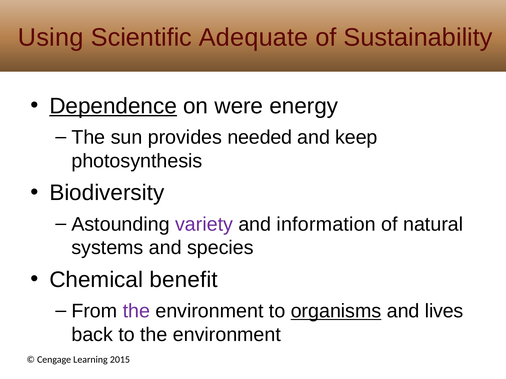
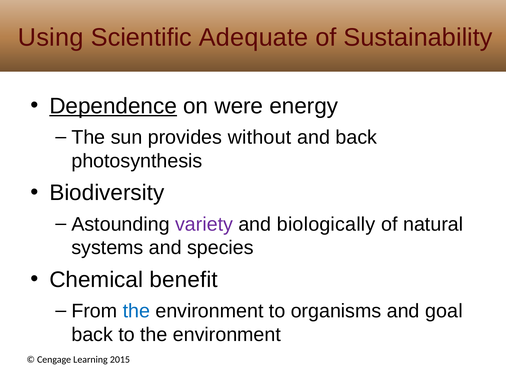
needed: needed -> without
and keep: keep -> back
information: information -> biologically
the at (136, 311) colour: purple -> blue
organisms underline: present -> none
lives: lives -> goal
